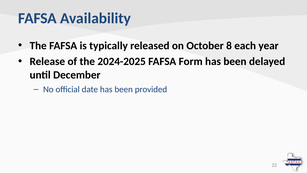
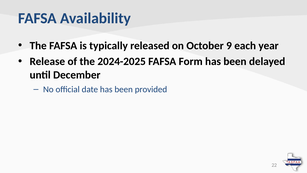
8: 8 -> 9
